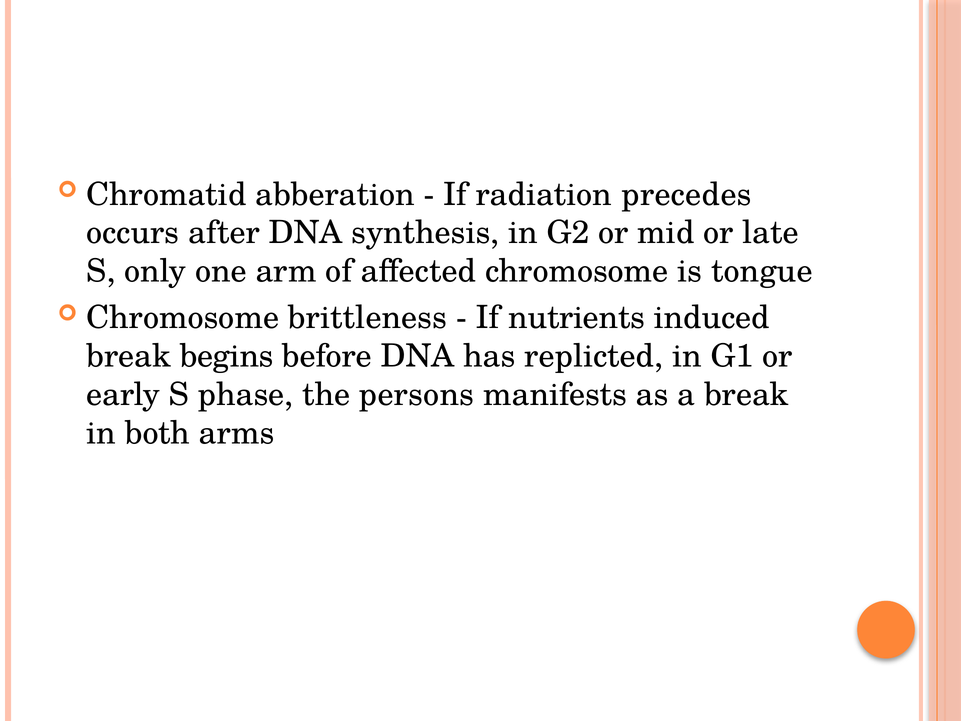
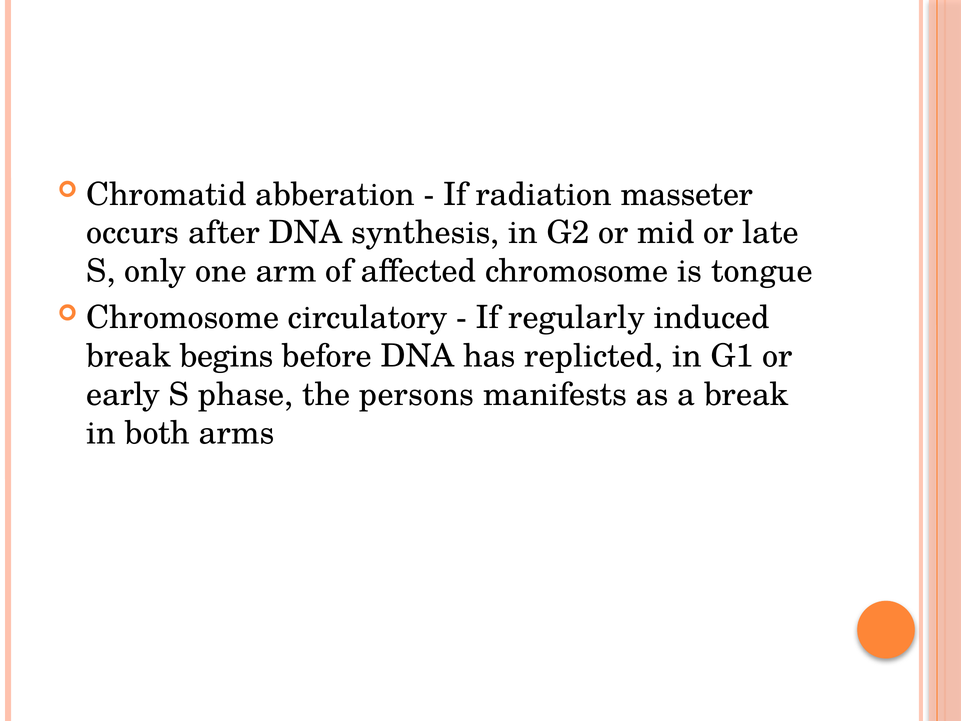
precedes: precedes -> masseter
brittleness: brittleness -> circulatory
nutrients: nutrients -> regularly
